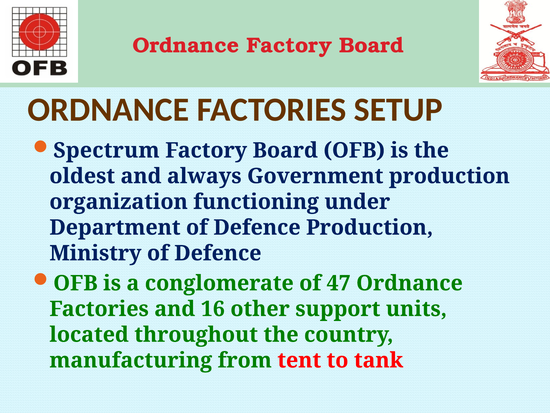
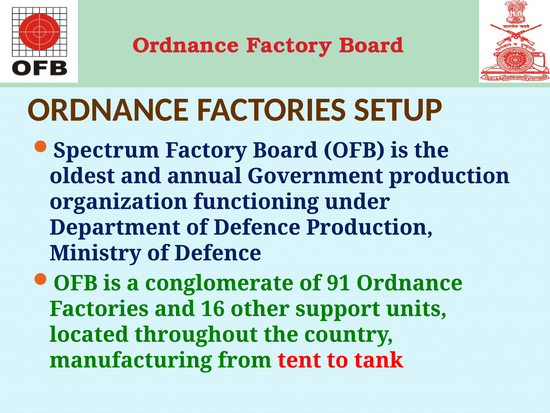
always: always -> annual
47: 47 -> 91
